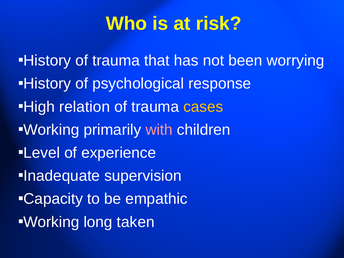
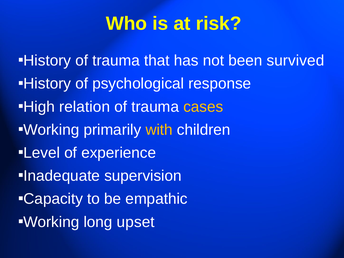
worrying: worrying -> survived
with colour: pink -> yellow
taken: taken -> upset
